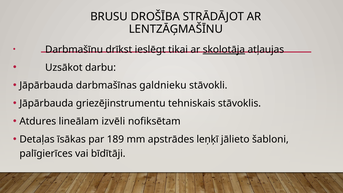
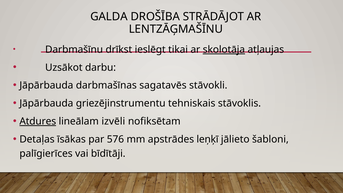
BRUSU: BRUSU -> GALDA
galdnieku: galdnieku -> sagatavēs
Atdures underline: none -> present
189: 189 -> 576
